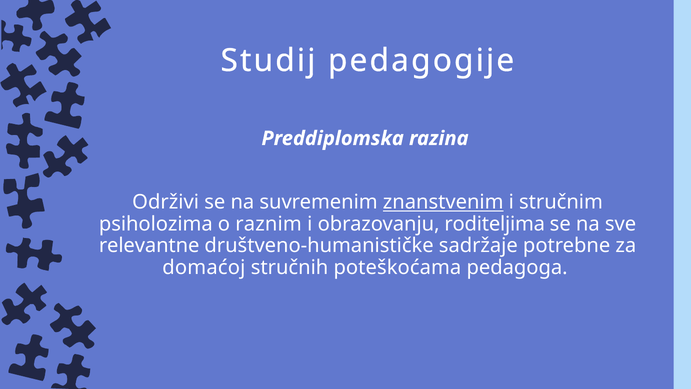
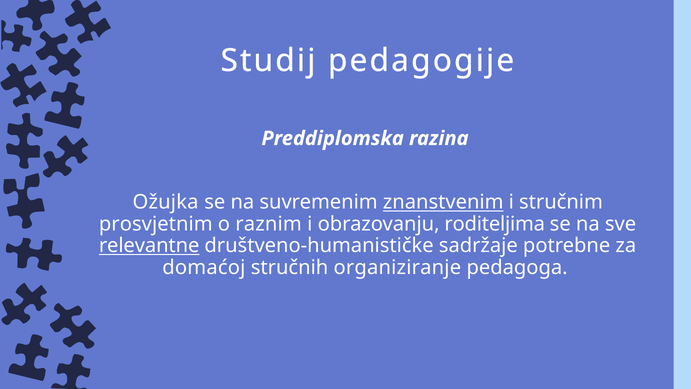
Održivi: Održivi -> Ožujka
psiholozima: psiholozima -> prosvjetnim
relevantne underline: none -> present
poteškoćama: poteškoćama -> organiziranje
